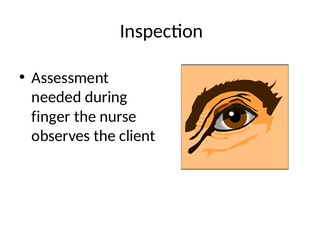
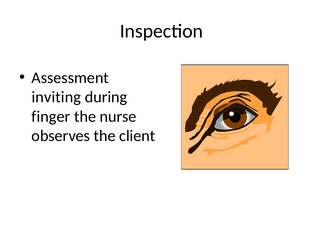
needed: needed -> inviting
